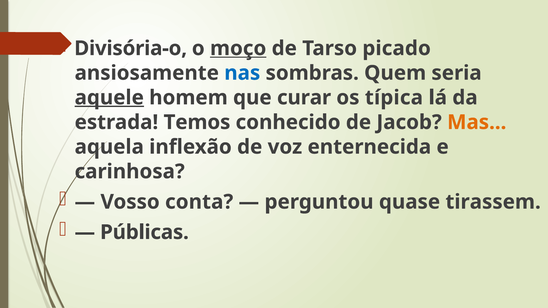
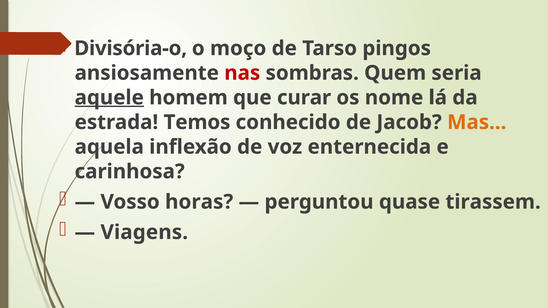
moço underline: present -> none
picado: picado -> pingos
nas colour: blue -> red
típica: típica -> nome
conta: conta -> horas
Públicas: Públicas -> Viagens
